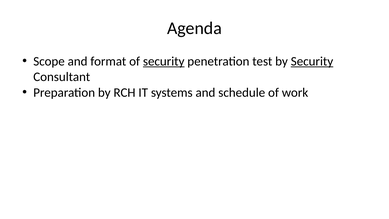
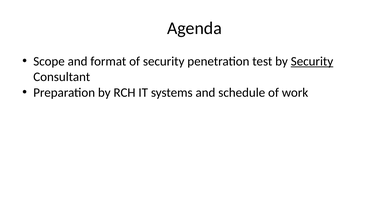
security at (164, 61) underline: present -> none
